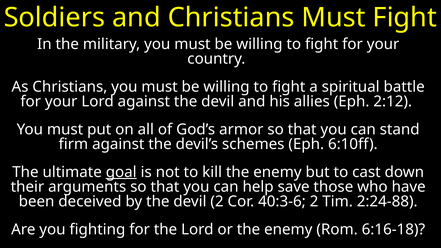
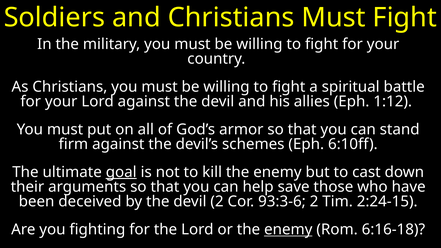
2:12: 2:12 -> 1:12
40:3-6: 40:3-6 -> 93:3-6
2:24-88: 2:24-88 -> 2:24-15
enemy at (288, 230) underline: none -> present
